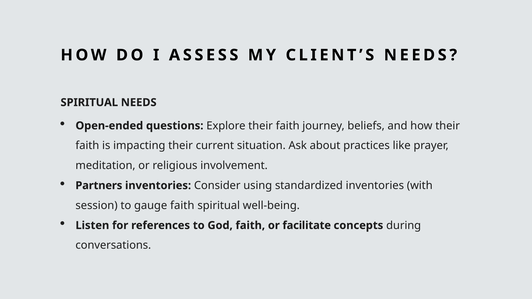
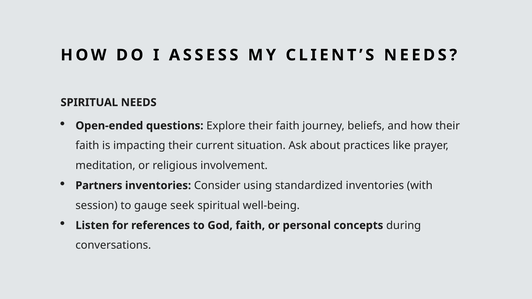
gauge faith: faith -> seek
facilitate: facilitate -> personal
